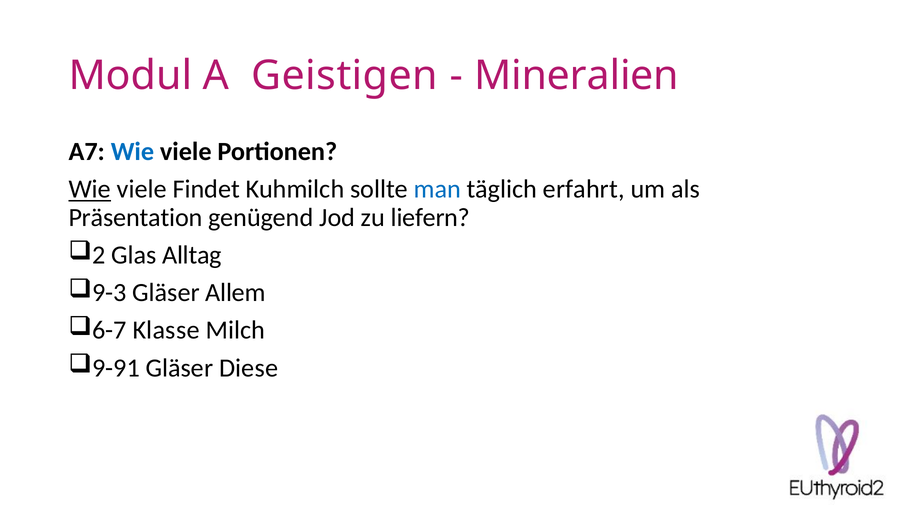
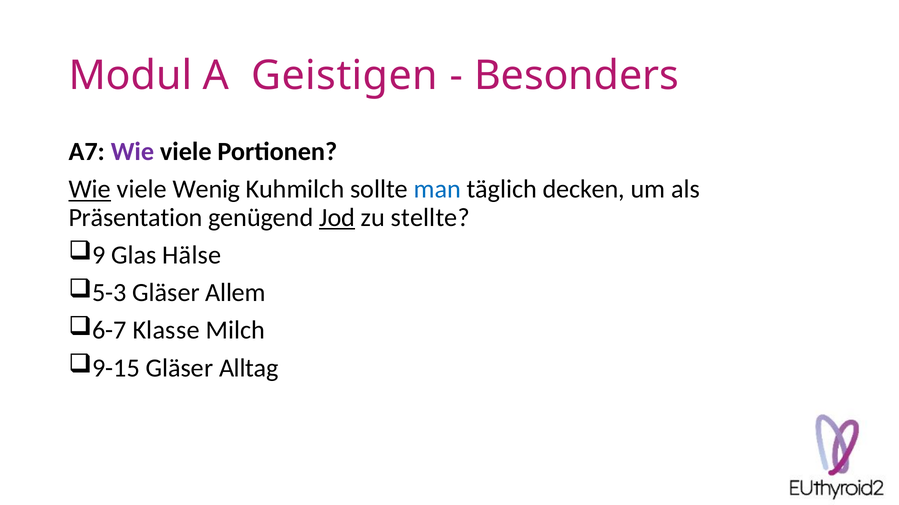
Mineralien: Mineralien -> Besonders
Wie at (132, 152) colour: blue -> purple
Findet: Findet -> Wenig
erfahrt: erfahrt -> decken
Jod underline: none -> present
liefern: liefern -> stellte
2: 2 -> 9
Alltag: Alltag -> Hälse
9-3: 9-3 -> 5-3
9-91: 9-91 -> 9-15
Diese: Diese -> Alltag
